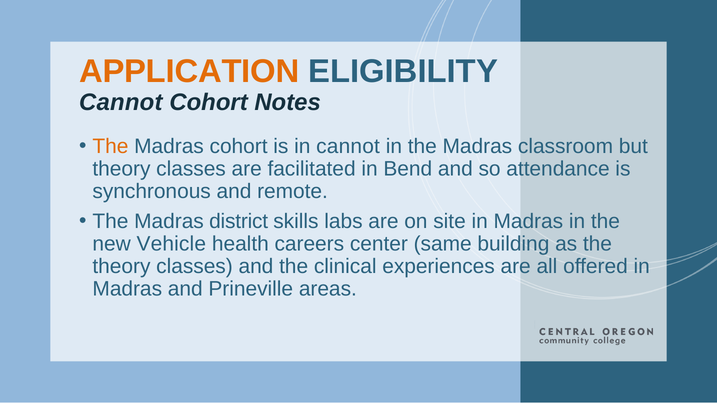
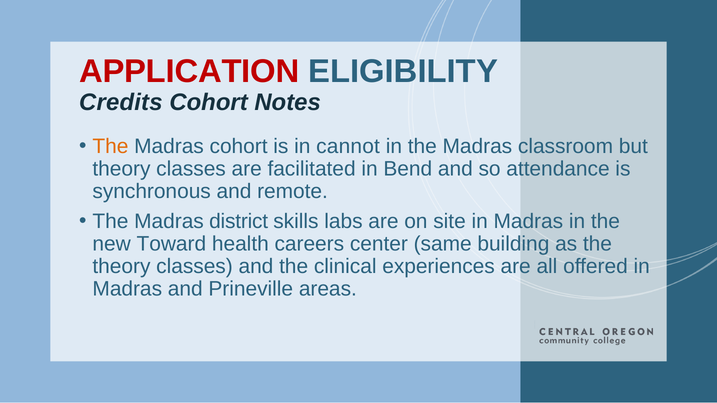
APPLICATION colour: orange -> red
Cannot at (121, 102): Cannot -> Credits
Vehicle: Vehicle -> Toward
